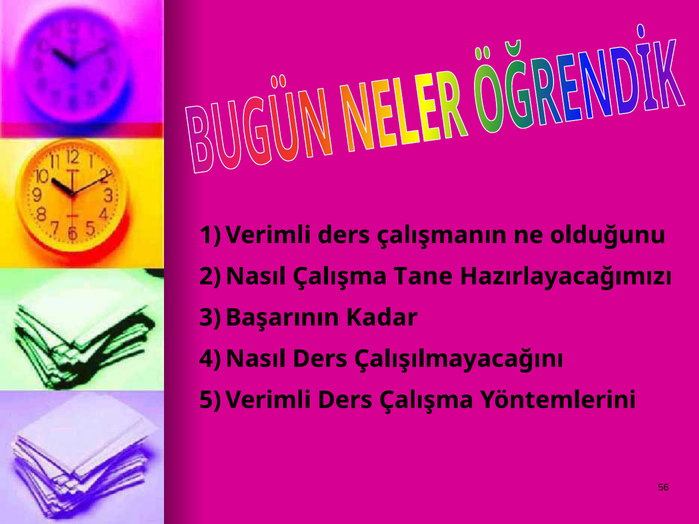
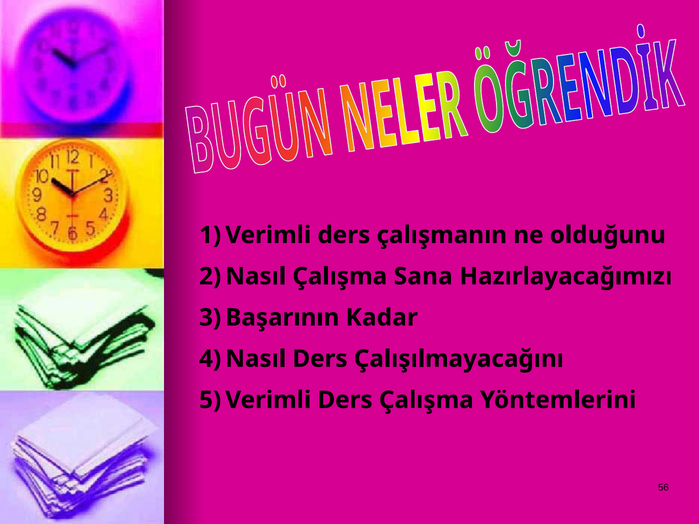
Tane: Tane -> Sana
